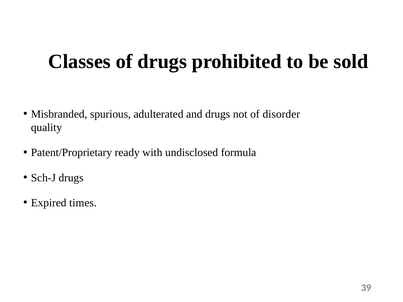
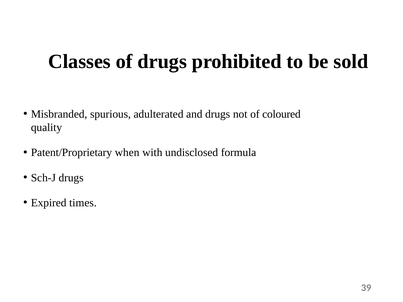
disorder: disorder -> coloured
ready: ready -> when
